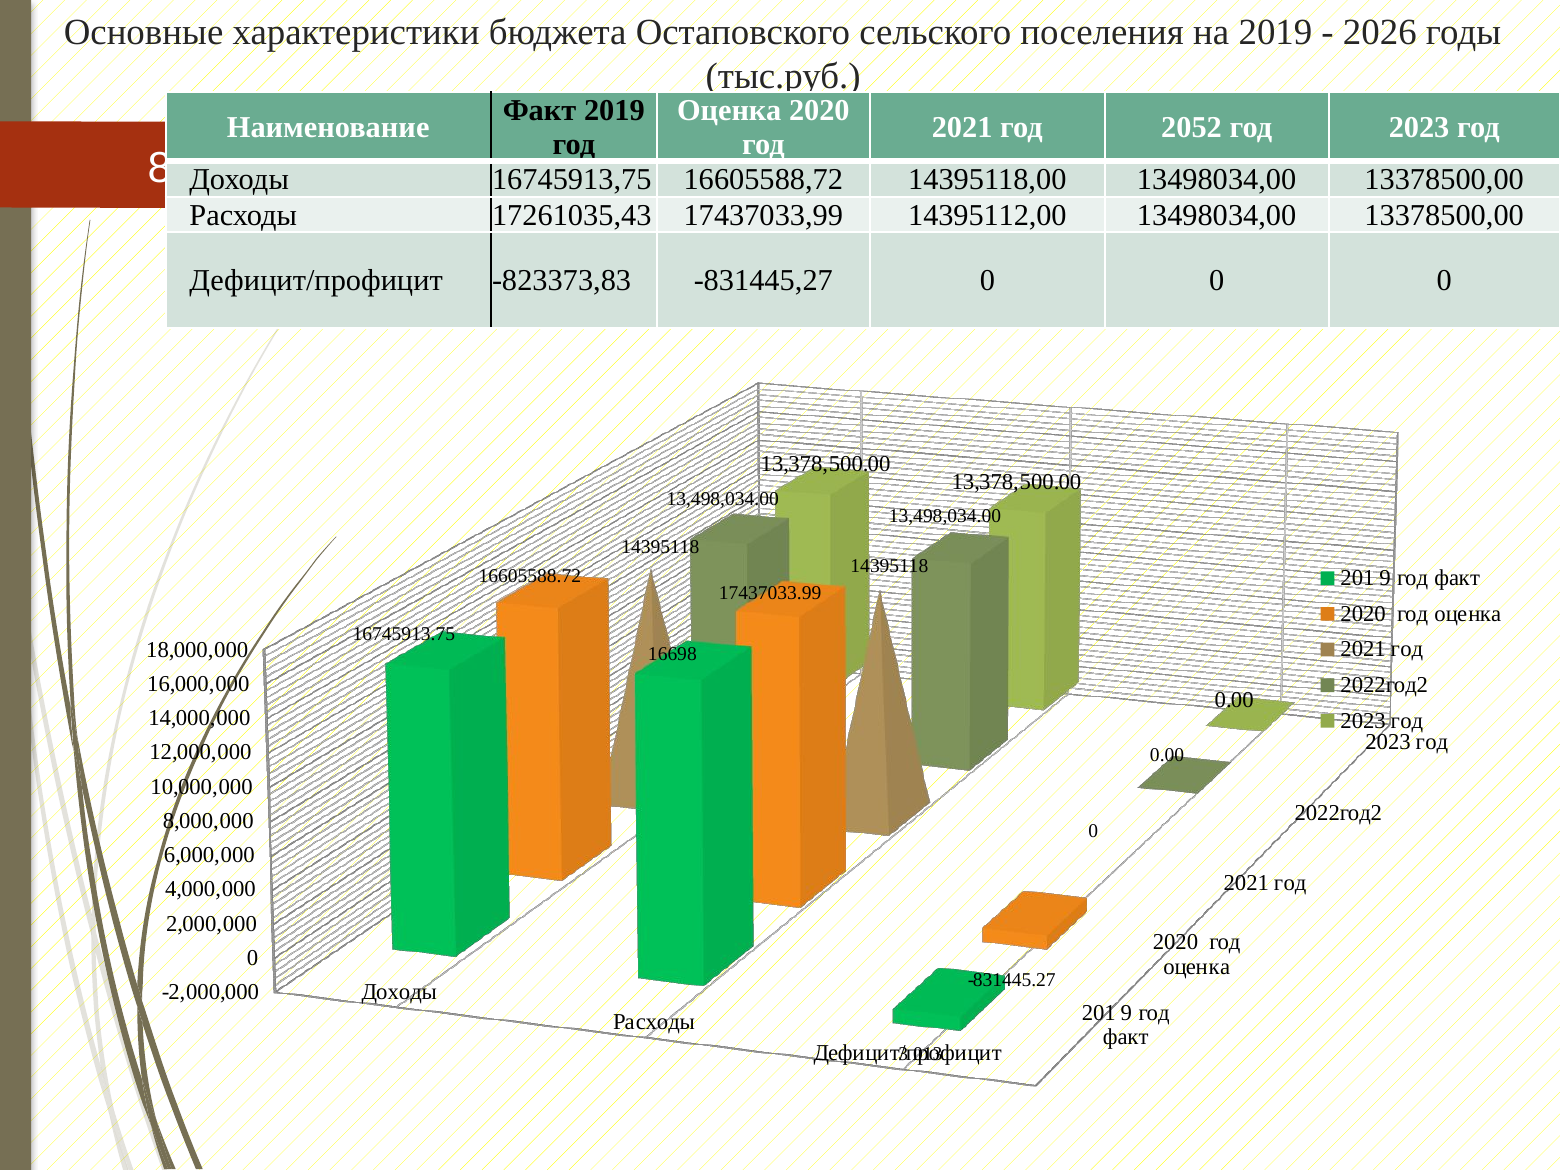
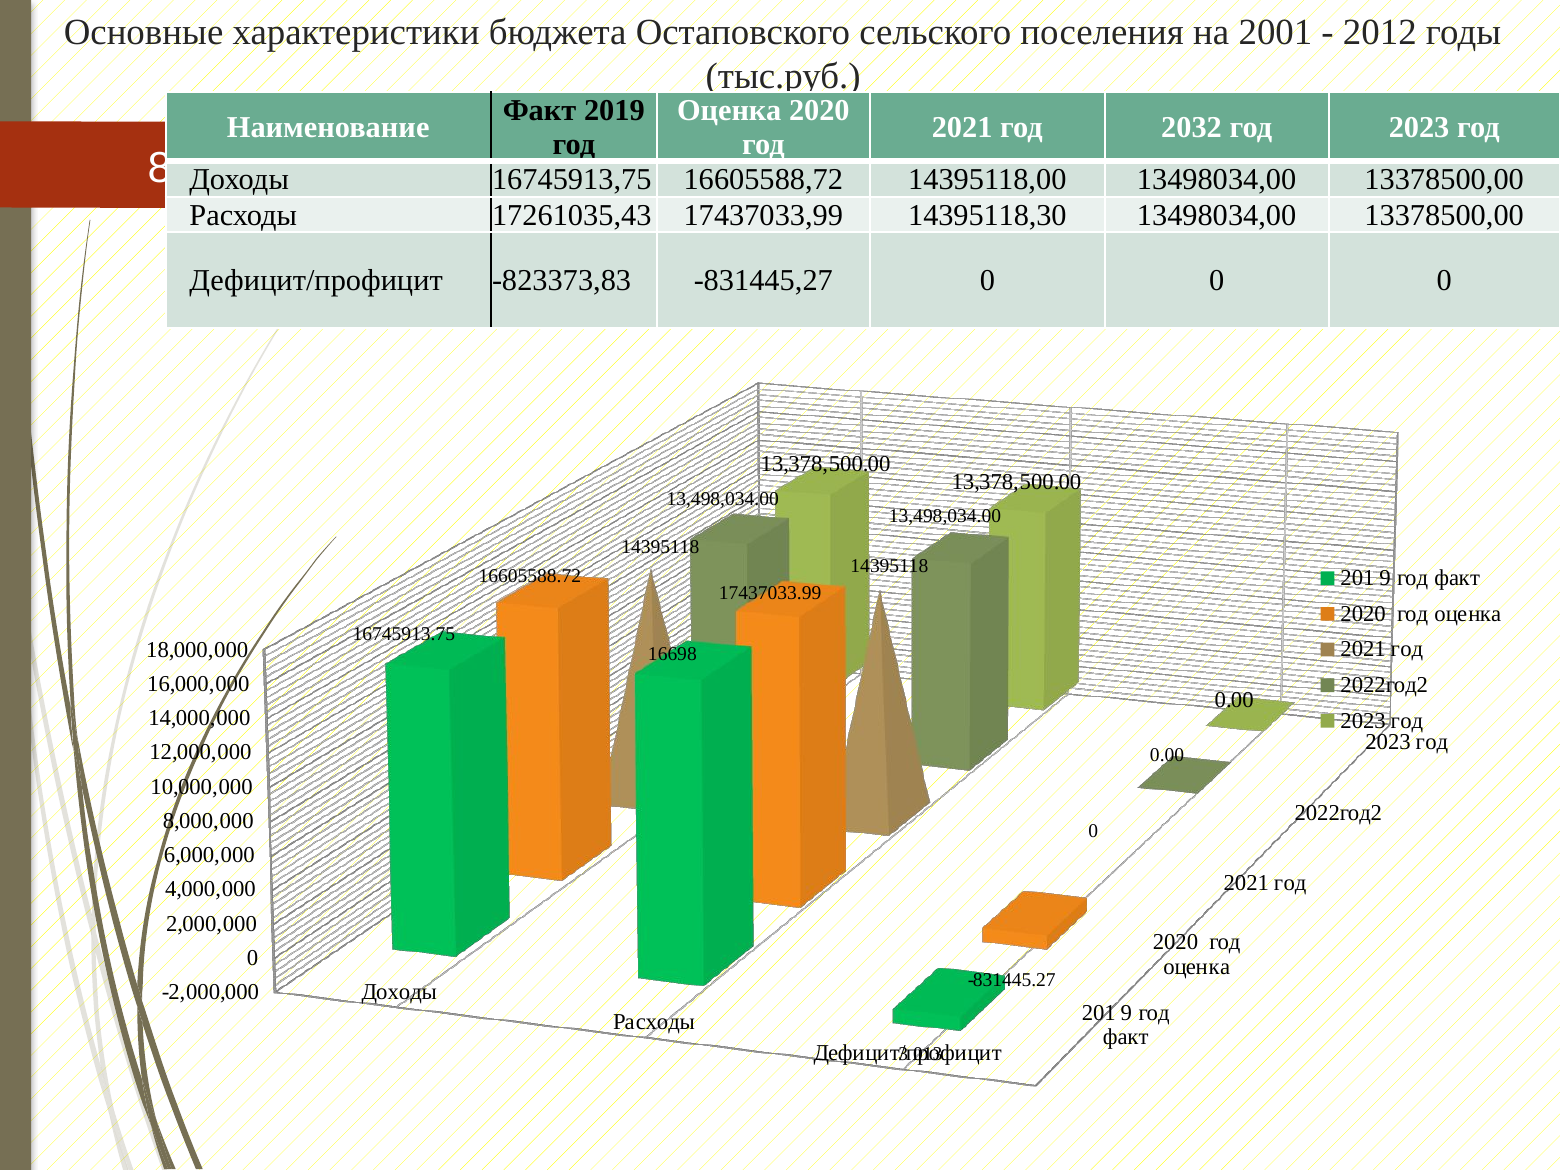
на 2019: 2019 -> 2001
2026: 2026 -> 2012
2052: 2052 -> 2032
14395112,00: 14395112,00 -> 14395118,30
